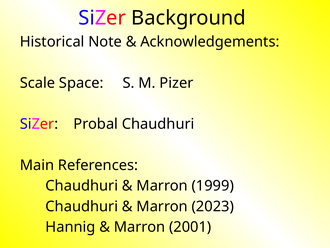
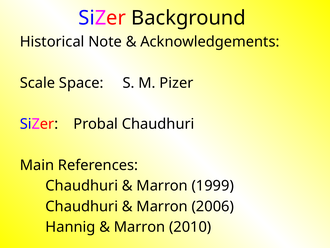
2023: 2023 -> 2006
2001: 2001 -> 2010
